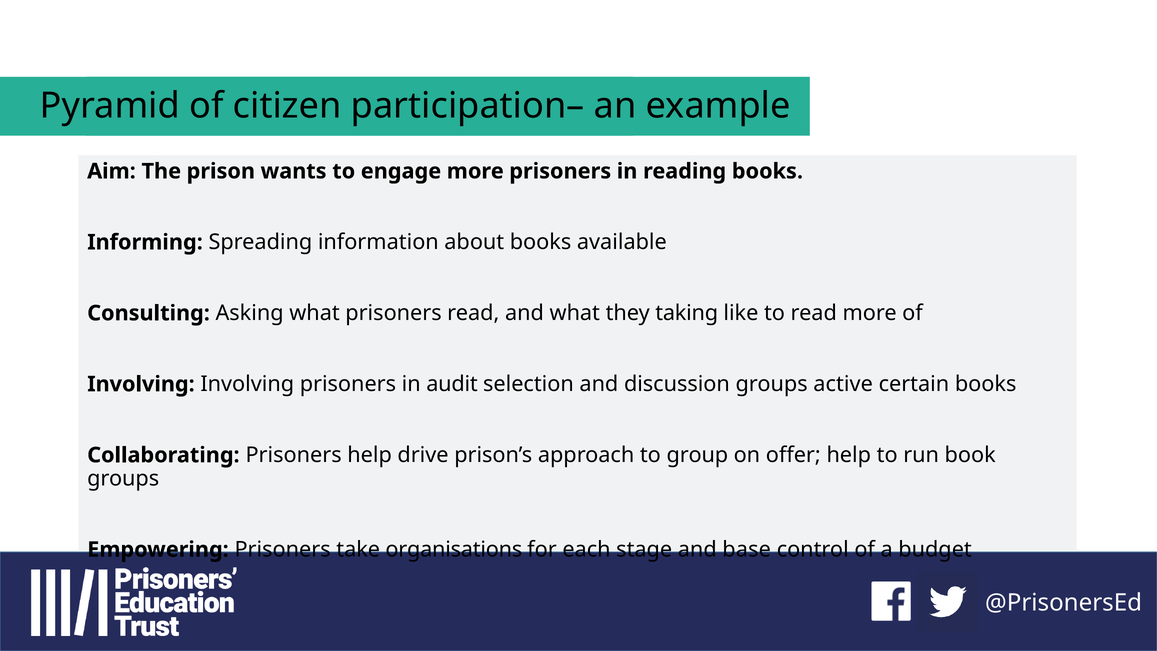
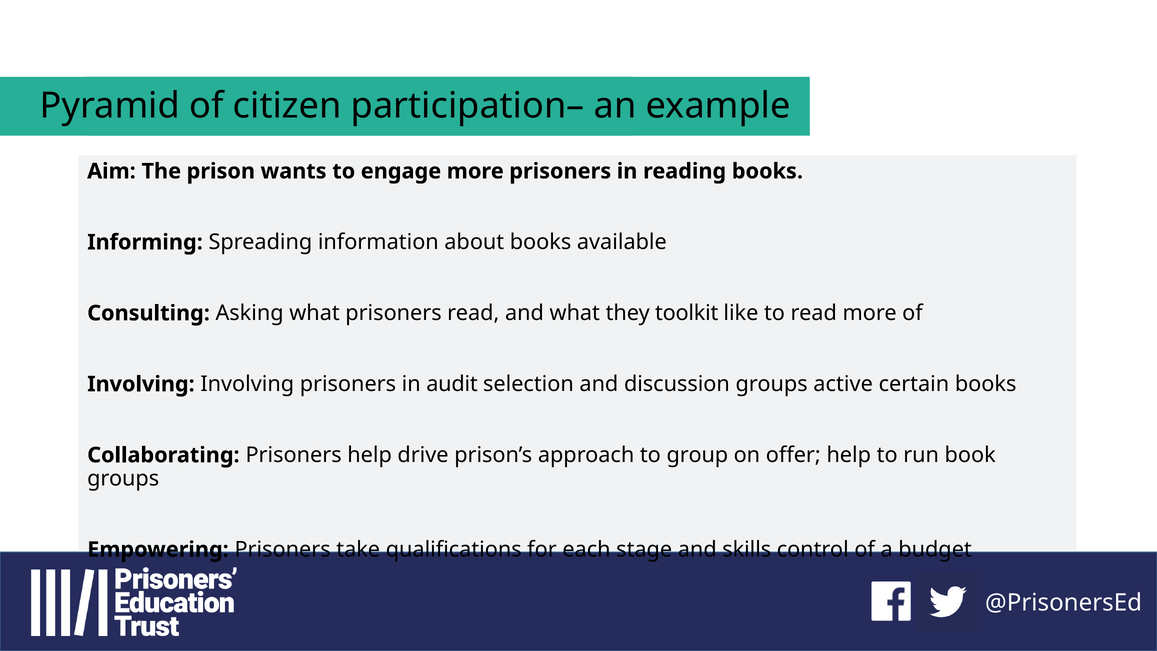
taking: taking -> toolkit
organisations: organisations -> qualifications
base: base -> skills
